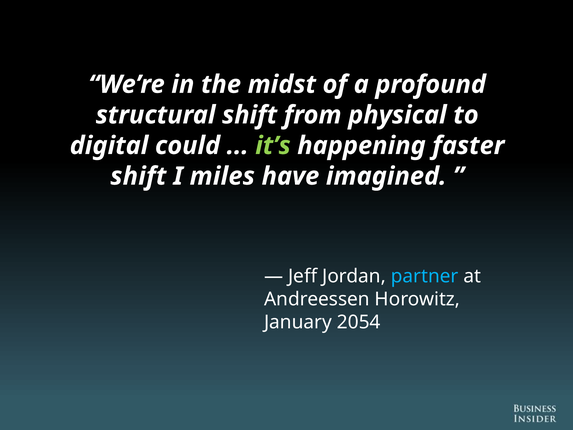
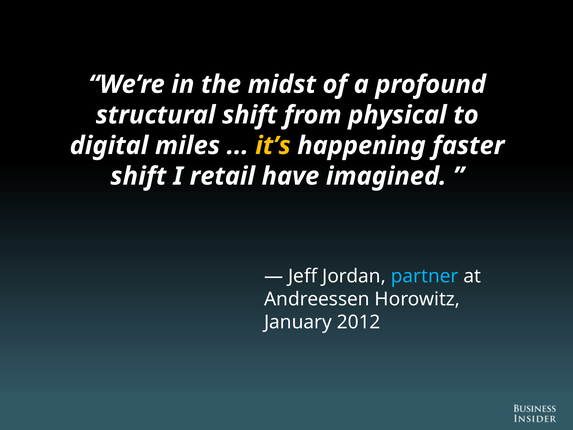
could: could -> miles
it’s colour: light green -> yellow
miles: miles -> retail
2054: 2054 -> 2012
